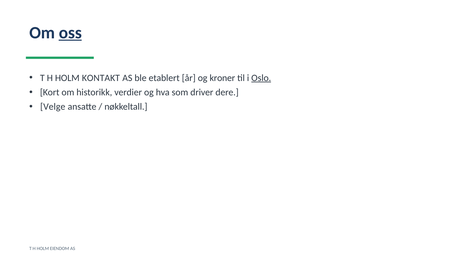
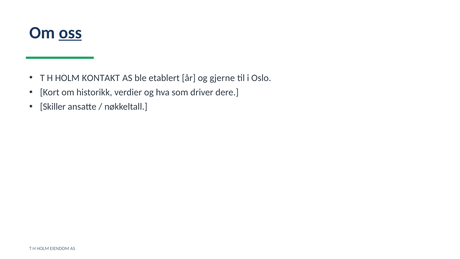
kroner: kroner -> gjerne
Oslo underline: present -> none
Velge: Velge -> Skiller
